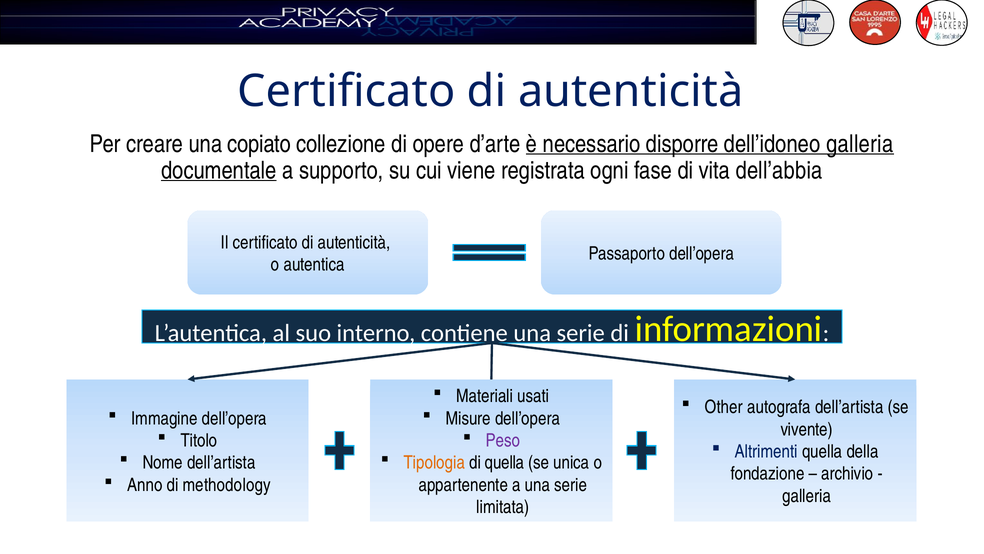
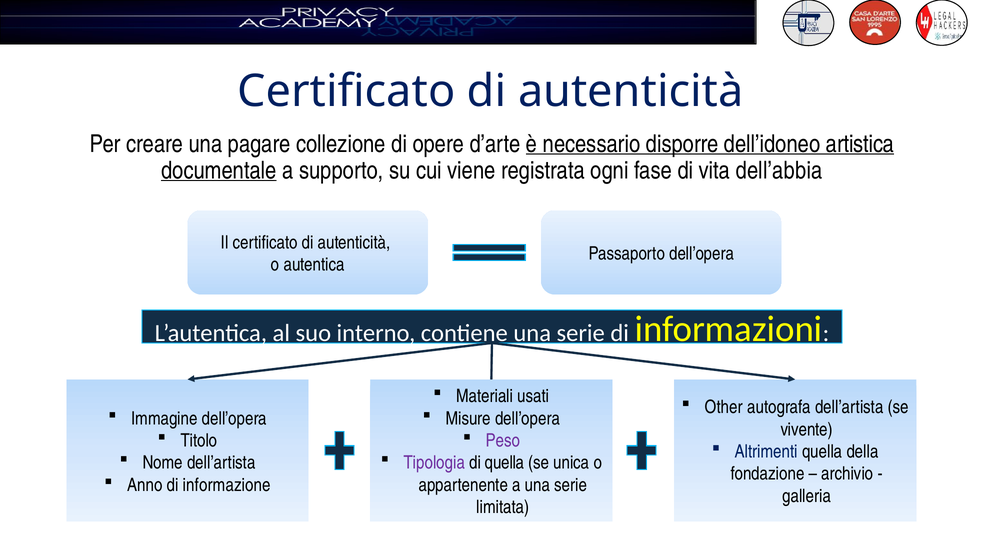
copiato: copiato -> pagare
dell’idoneo galleria: galleria -> artistica
Tipologia colour: orange -> purple
methodology: methodology -> informazione
